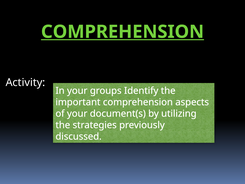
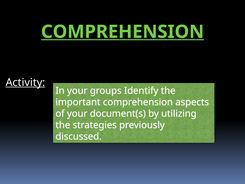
Activity underline: none -> present
